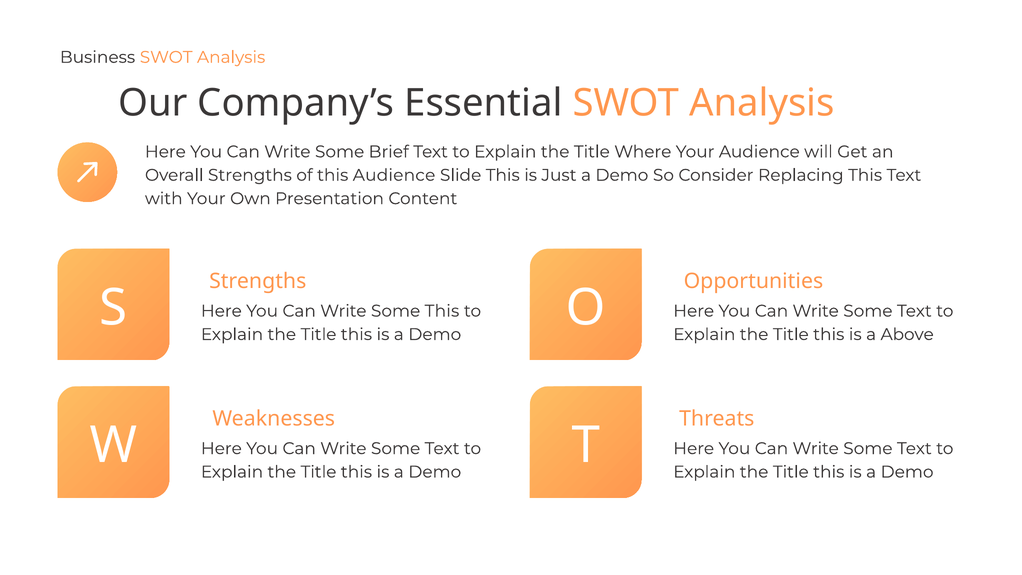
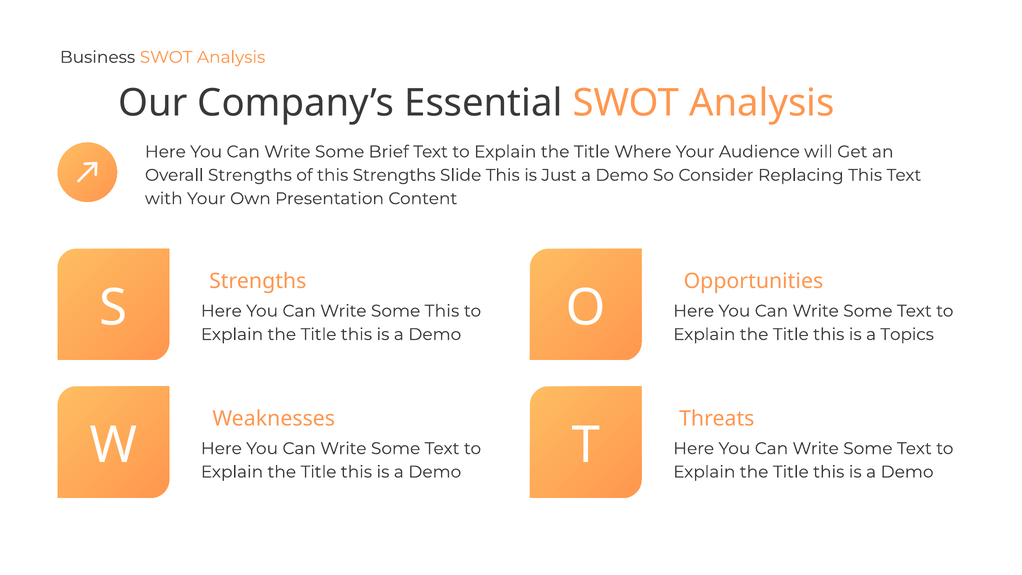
this Audience: Audience -> Strengths
Above: Above -> Topics
